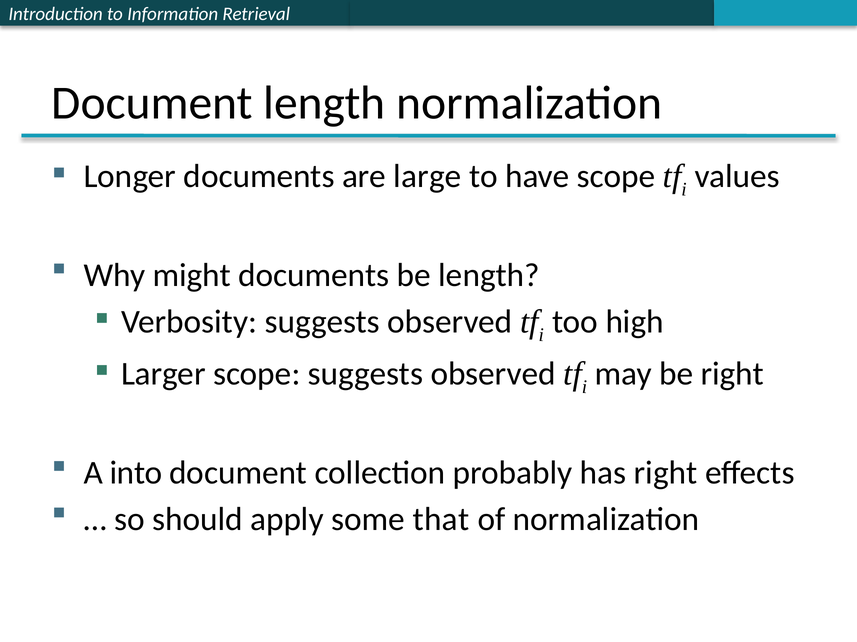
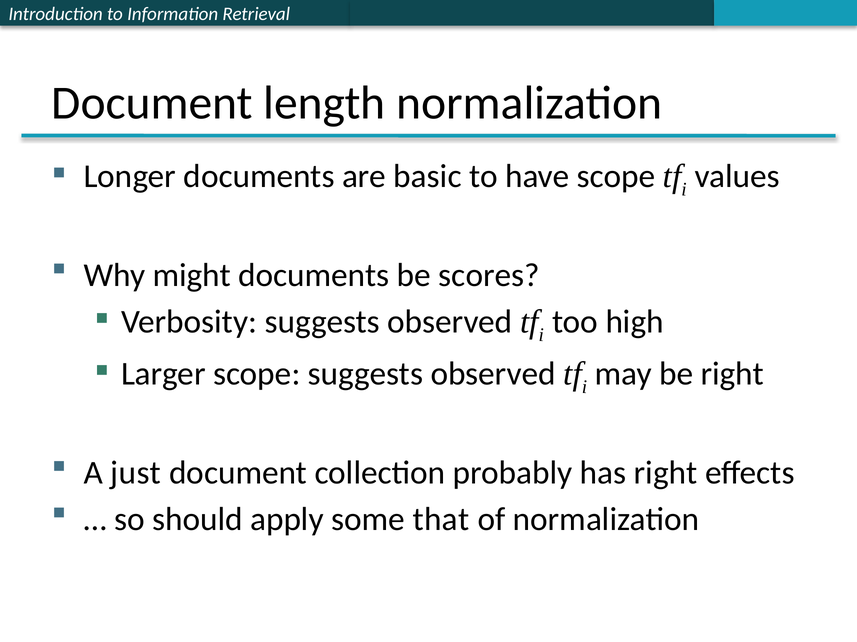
large: large -> basic
be length: length -> scores
into: into -> just
